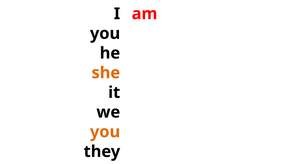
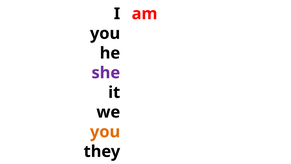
she colour: orange -> purple
